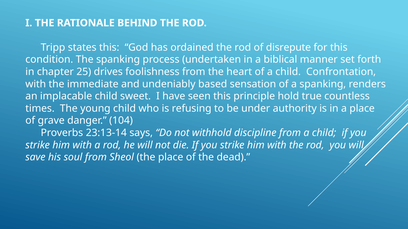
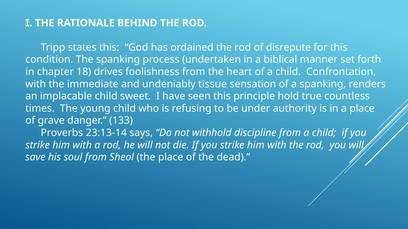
25: 25 -> 18
based: based -> tissue
104: 104 -> 133
